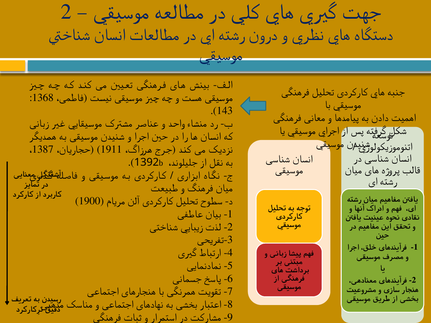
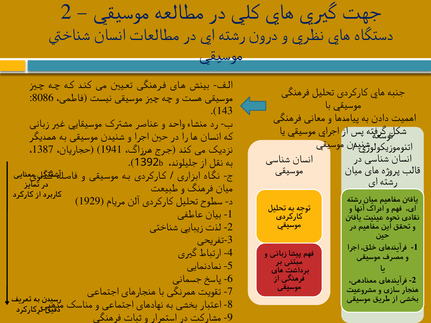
1368: 1368 -> 8086
1911: 1911 -> 1941
1900: 1900 -> 1929
